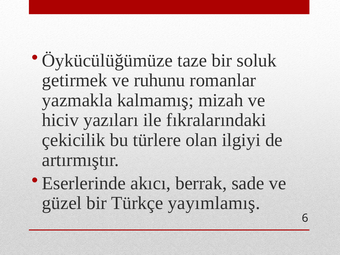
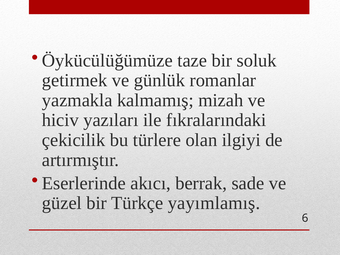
ruhunu: ruhunu -> günlük
